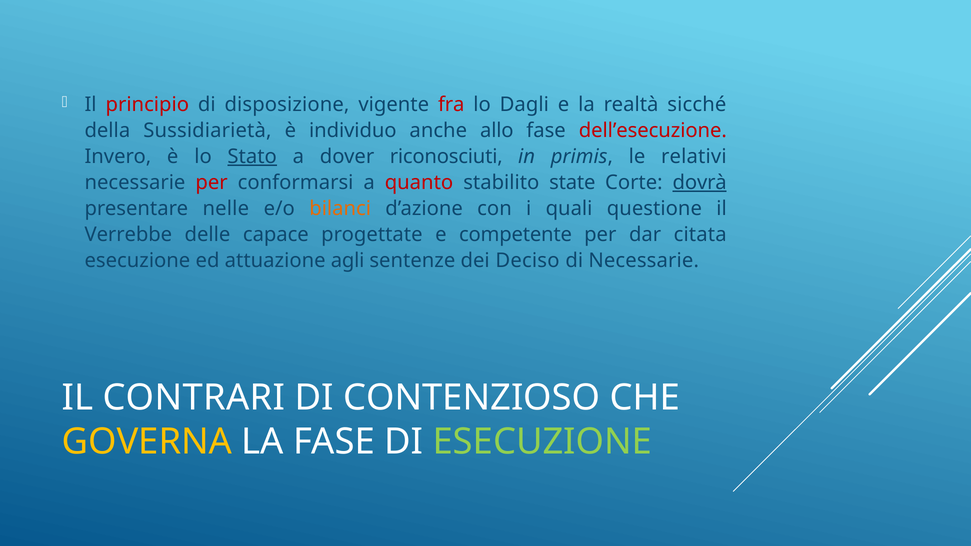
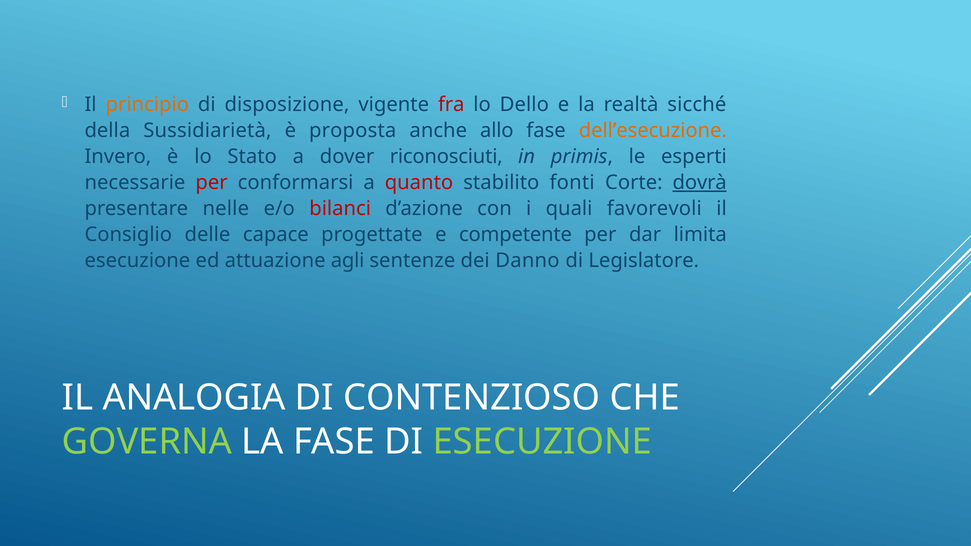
principio colour: red -> orange
Dagli: Dagli -> Dello
individuo: individuo -> proposta
dell’esecuzione colour: red -> orange
Stato underline: present -> none
relativi: relativi -> esperti
state: state -> fonti
bilanci colour: orange -> red
questione: questione -> favorevoli
Verrebbe: Verrebbe -> Consiglio
citata: citata -> limita
Deciso: Deciso -> Danno
di Necessarie: Necessarie -> Legislatore
CONTRARI: CONTRARI -> ANALOGIA
GOVERNA colour: yellow -> light green
